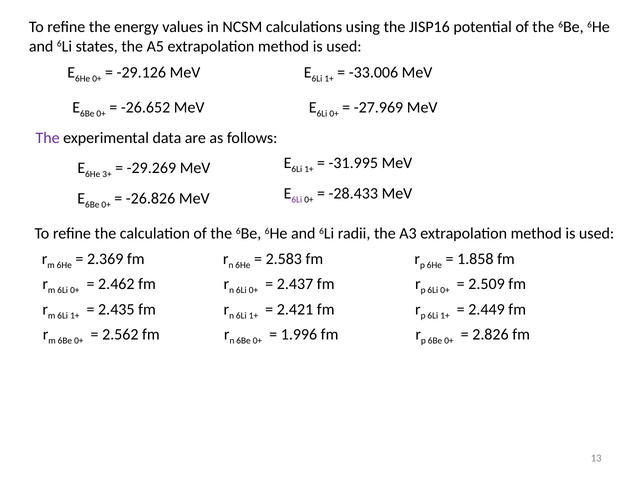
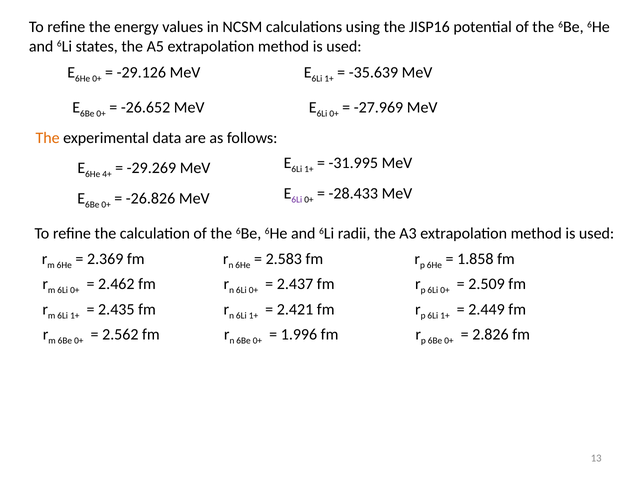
-33.006: -33.006 -> -35.639
The at (48, 138) colour: purple -> orange
3+: 3+ -> 4+
